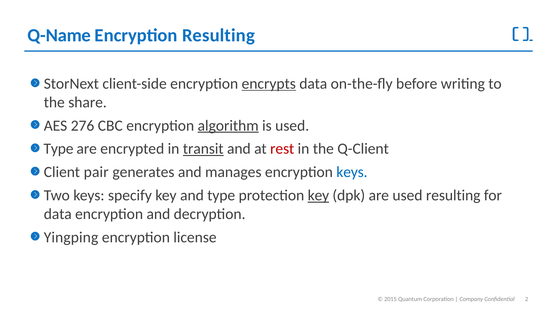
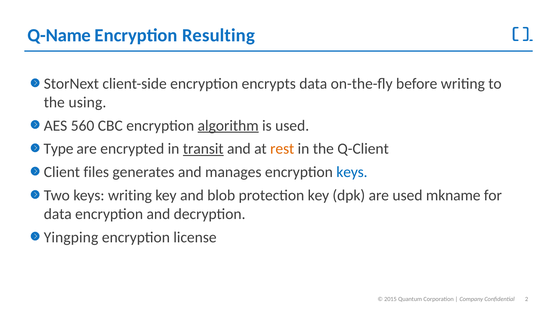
encrypts underline: present -> none
share: share -> using
276: 276 -> 560
rest colour: red -> orange
pair: pair -> files
keys specify: specify -> writing
and type: type -> blob
key at (318, 195) underline: present -> none
used resulting: resulting -> mkname
